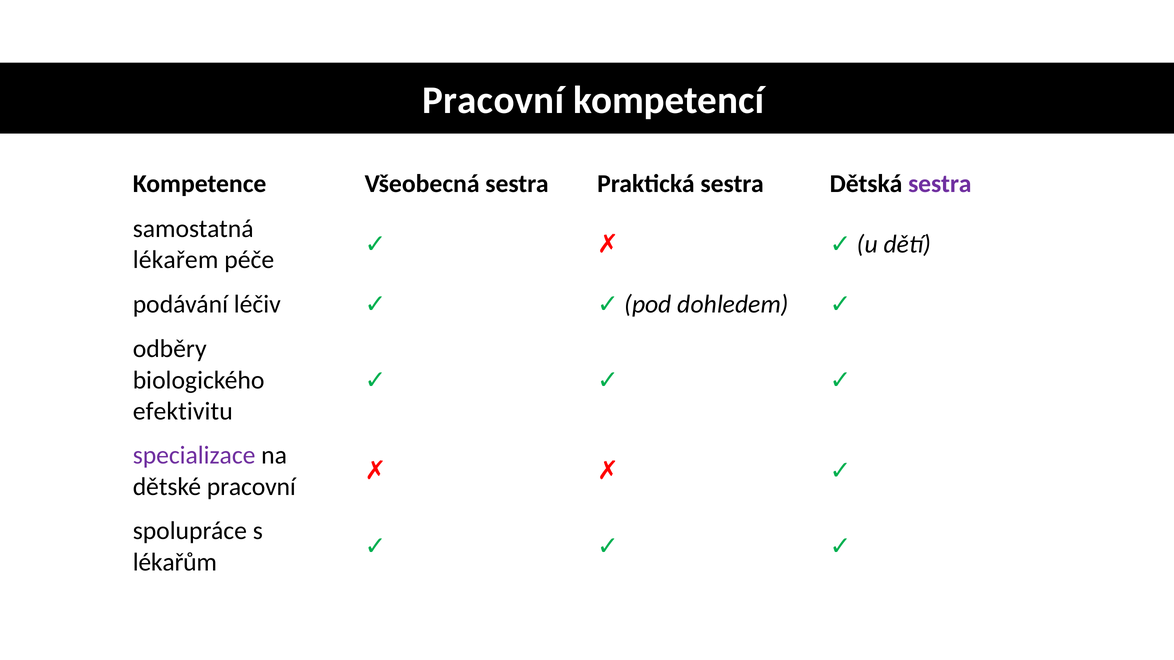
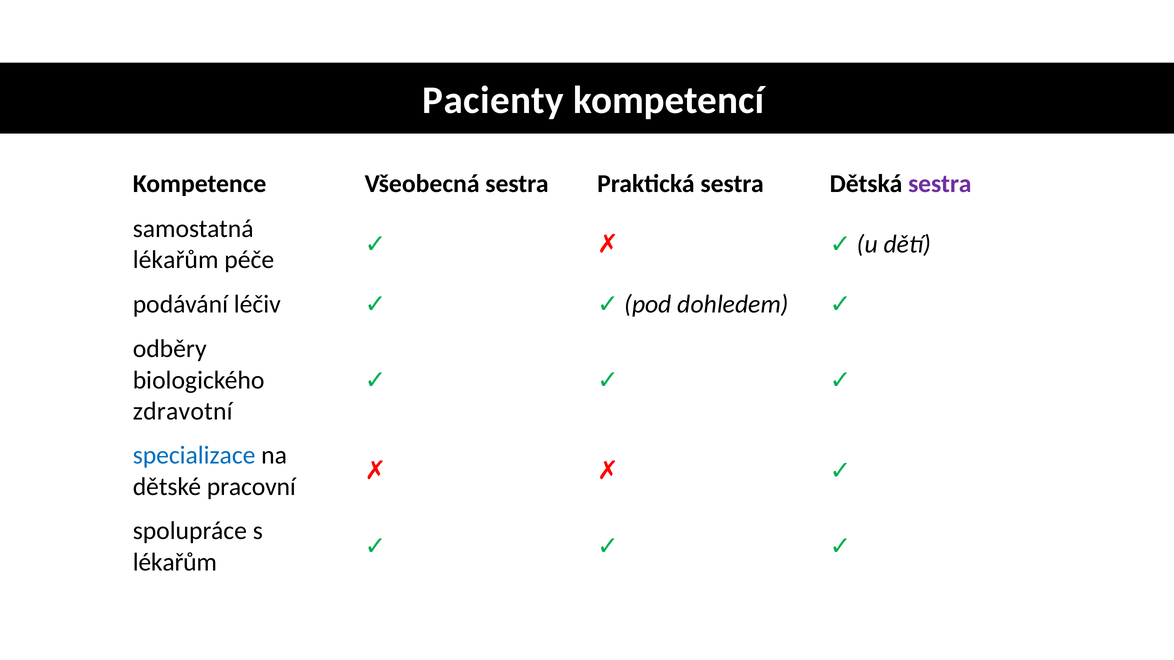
Pracovní at (493, 101): Pracovní -> Pacienty
lékařem at (176, 260): lékařem -> lékařům
efektivitu: efektivitu -> zdravotní
specializace colour: purple -> blue
